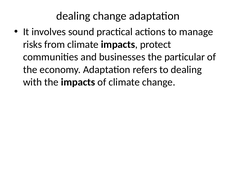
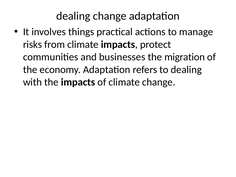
sound: sound -> things
particular: particular -> migration
